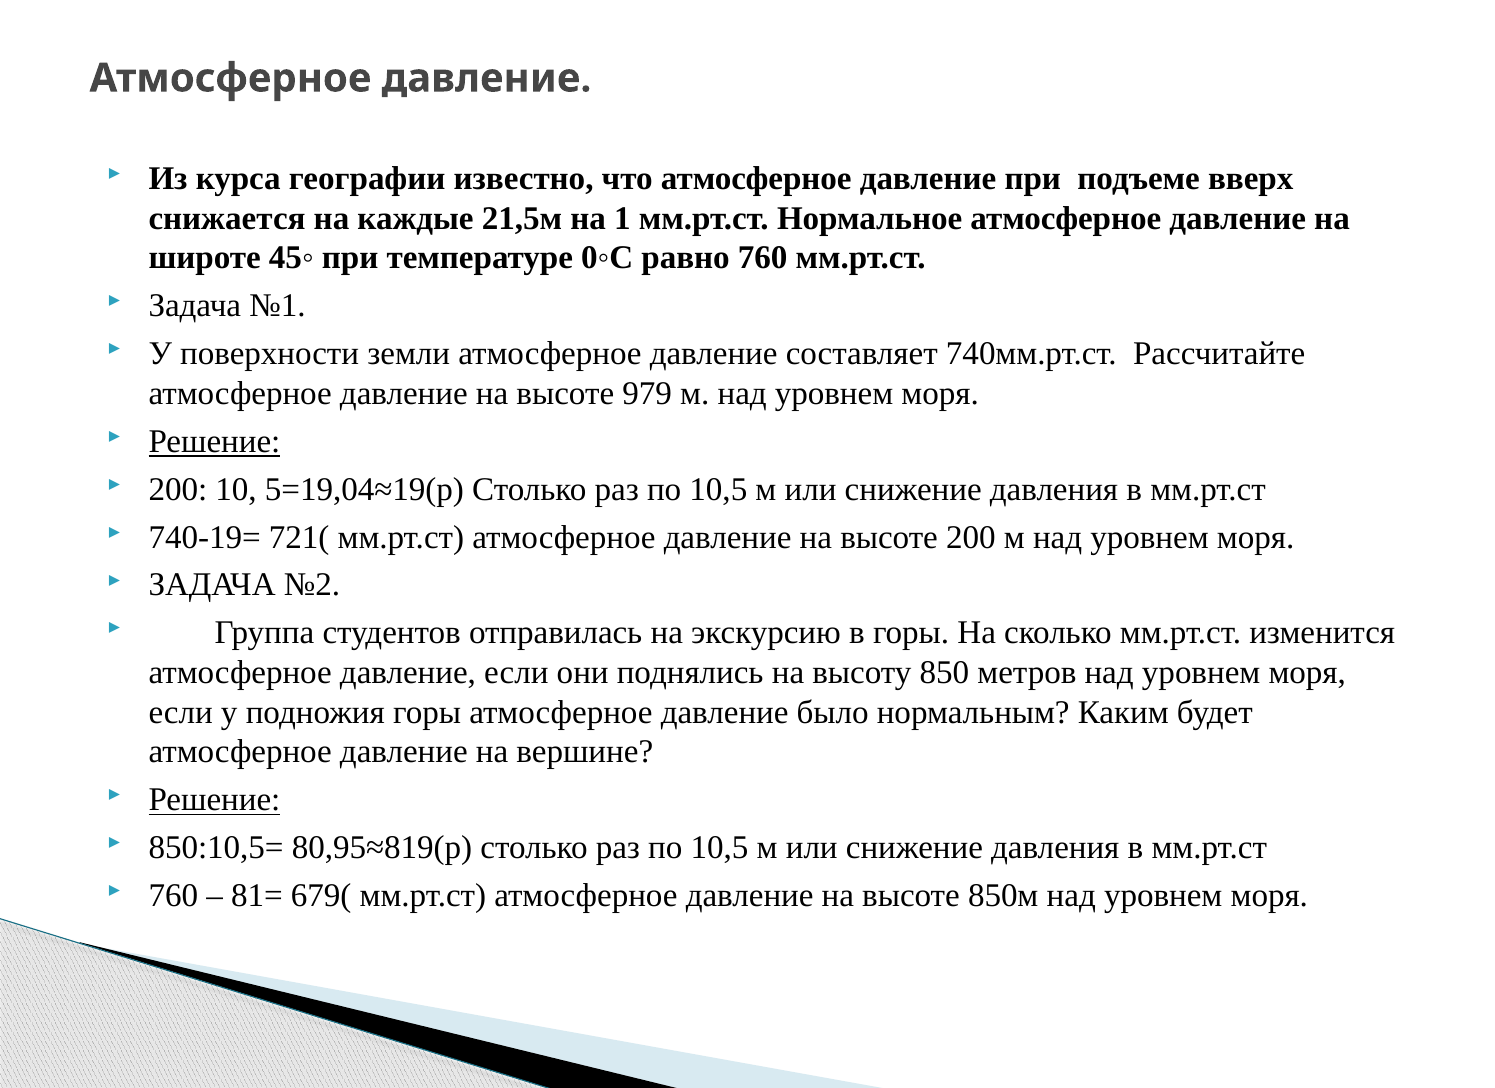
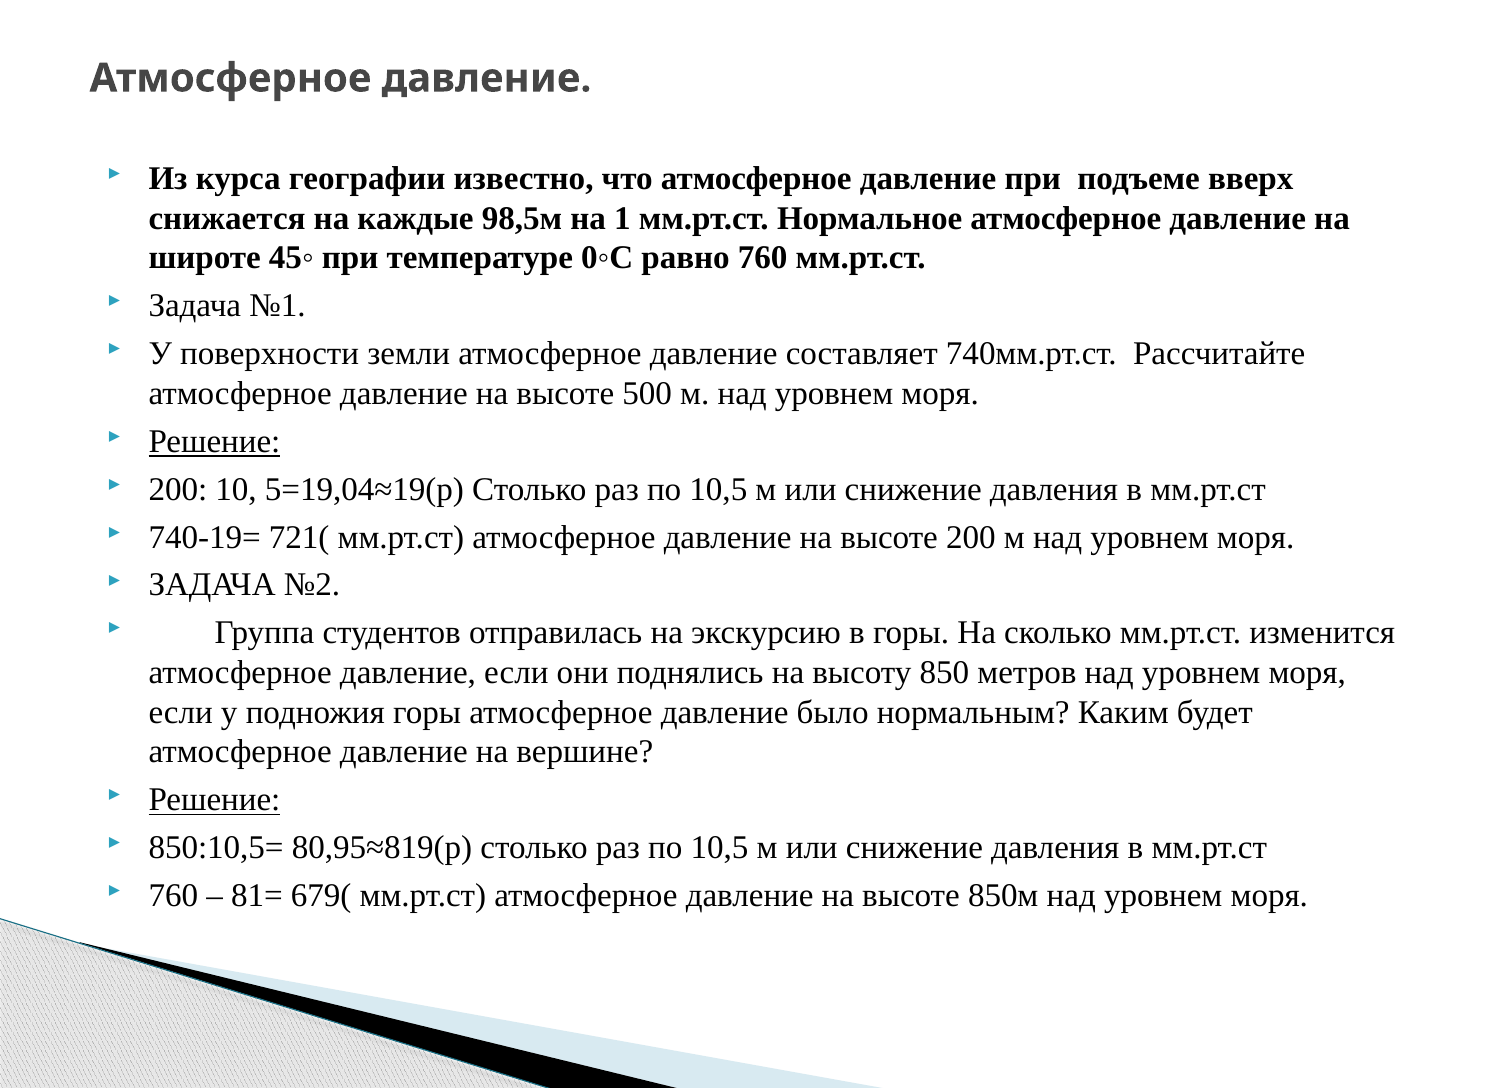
21,5м: 21,5м -> 98,5м
979: 979 -> 500
